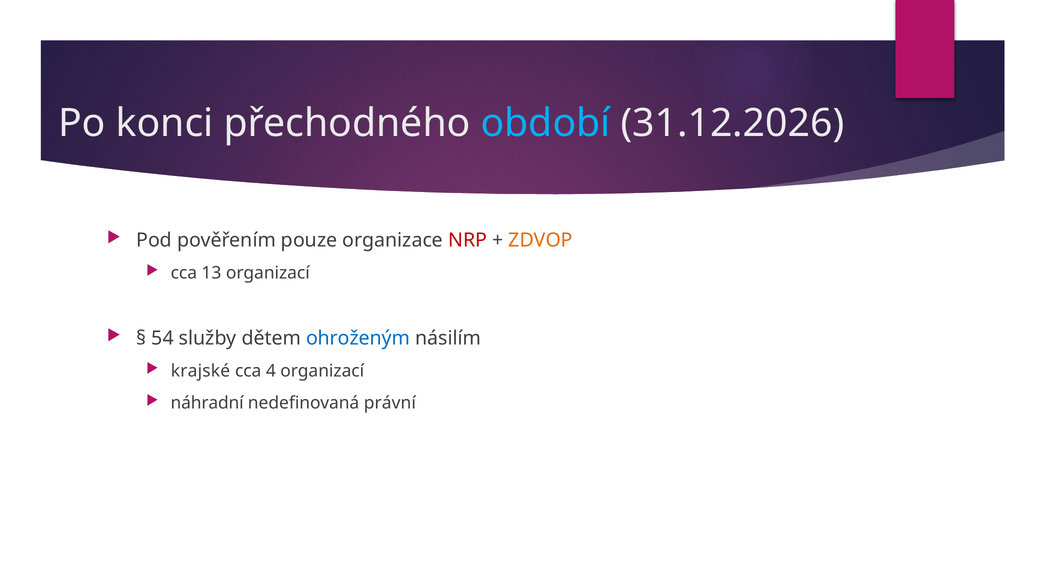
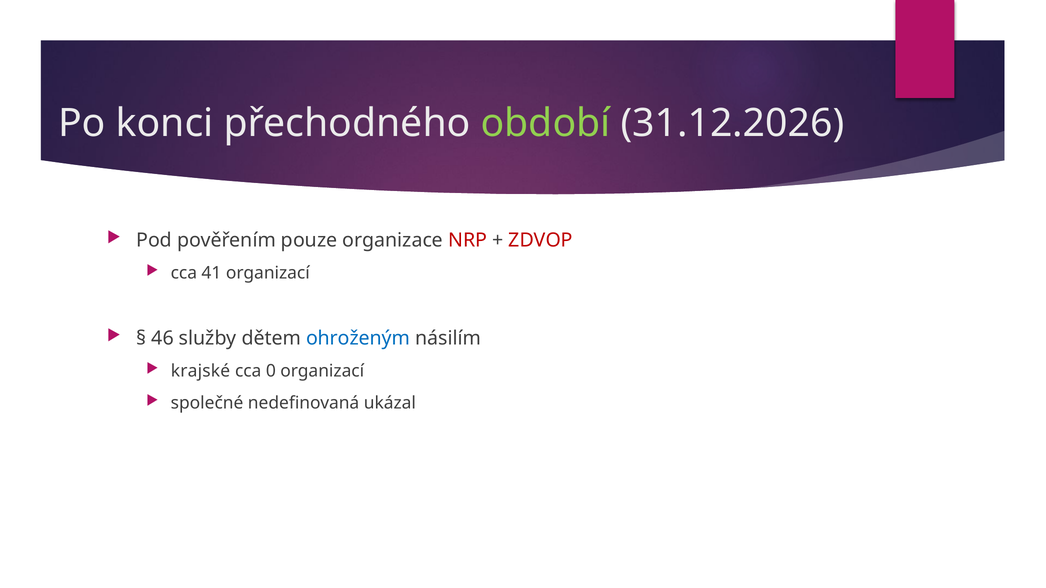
období colour: light blue -> light green
ZDVOP colour: orange -> red
13: 13 -> 41
54: 54 -> 46
4: 4 -> 0
náhradní: náhradní -> společné
právní: právní -> ukázal
